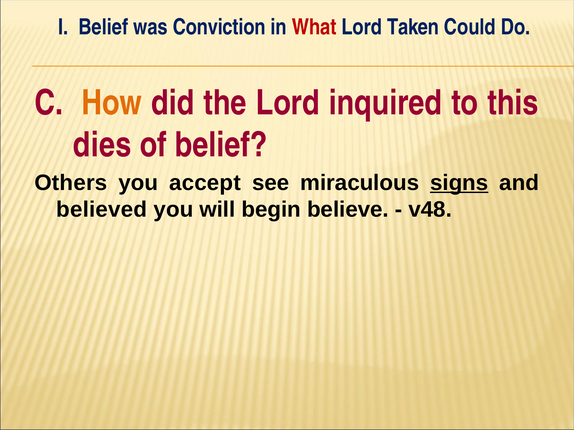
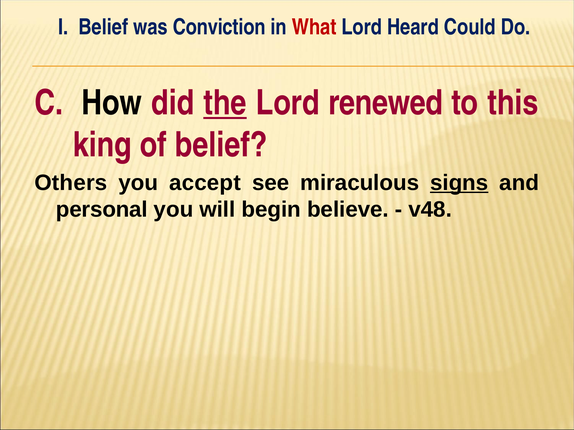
Taken: Taken -> Heard
How colour: orange -> black
the underline: none -> present
inquired: inquired -> renewed
dies: dies -> king
believed: believed -> personal
